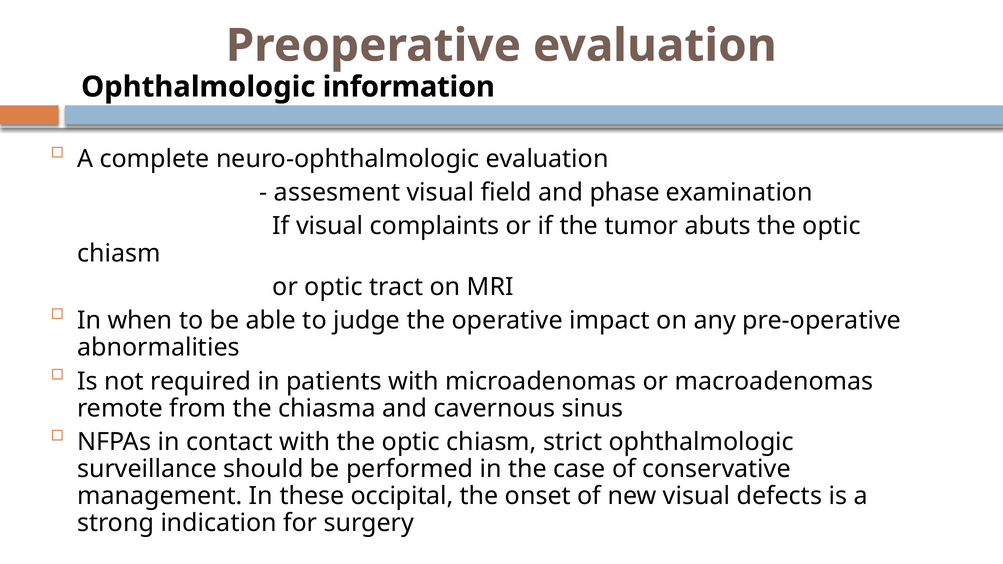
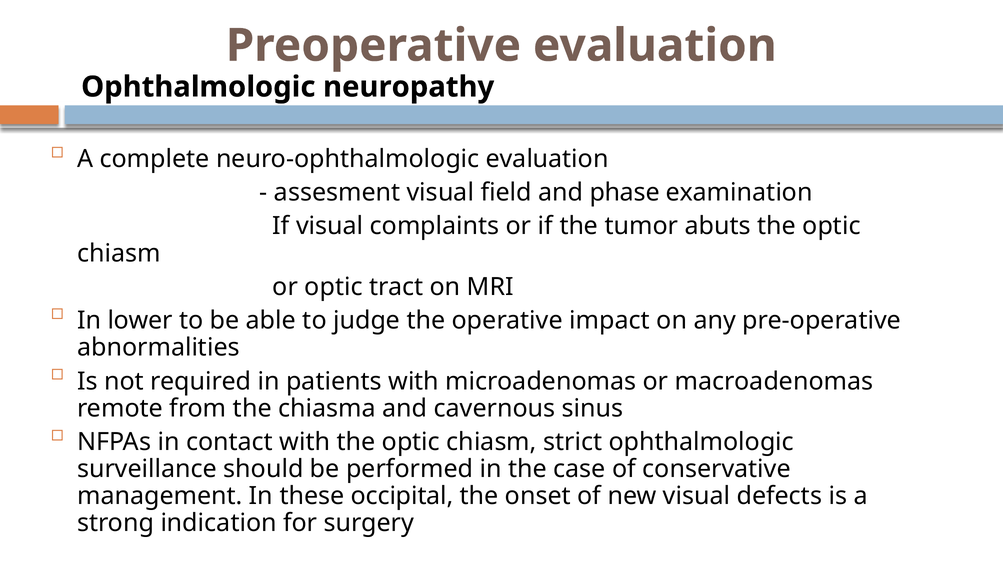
information: information -> neuropathy
when: when -> lower
